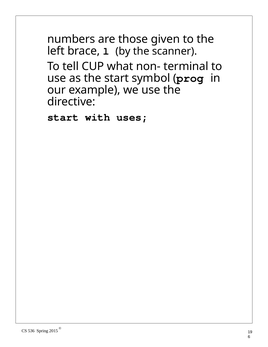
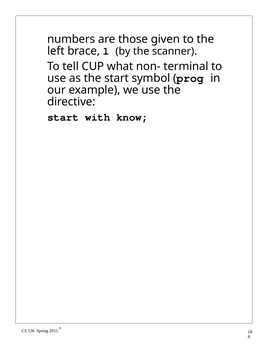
uses: uses -> know
